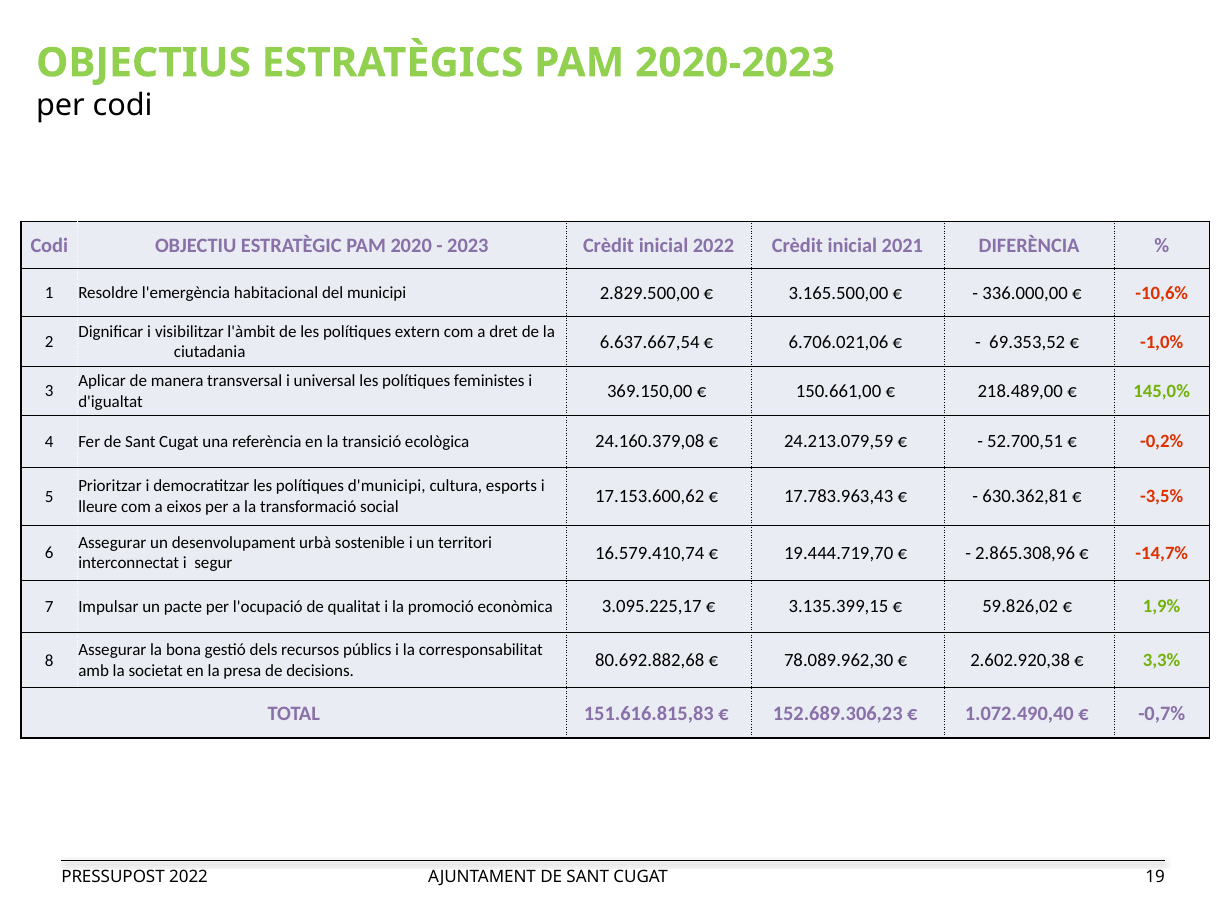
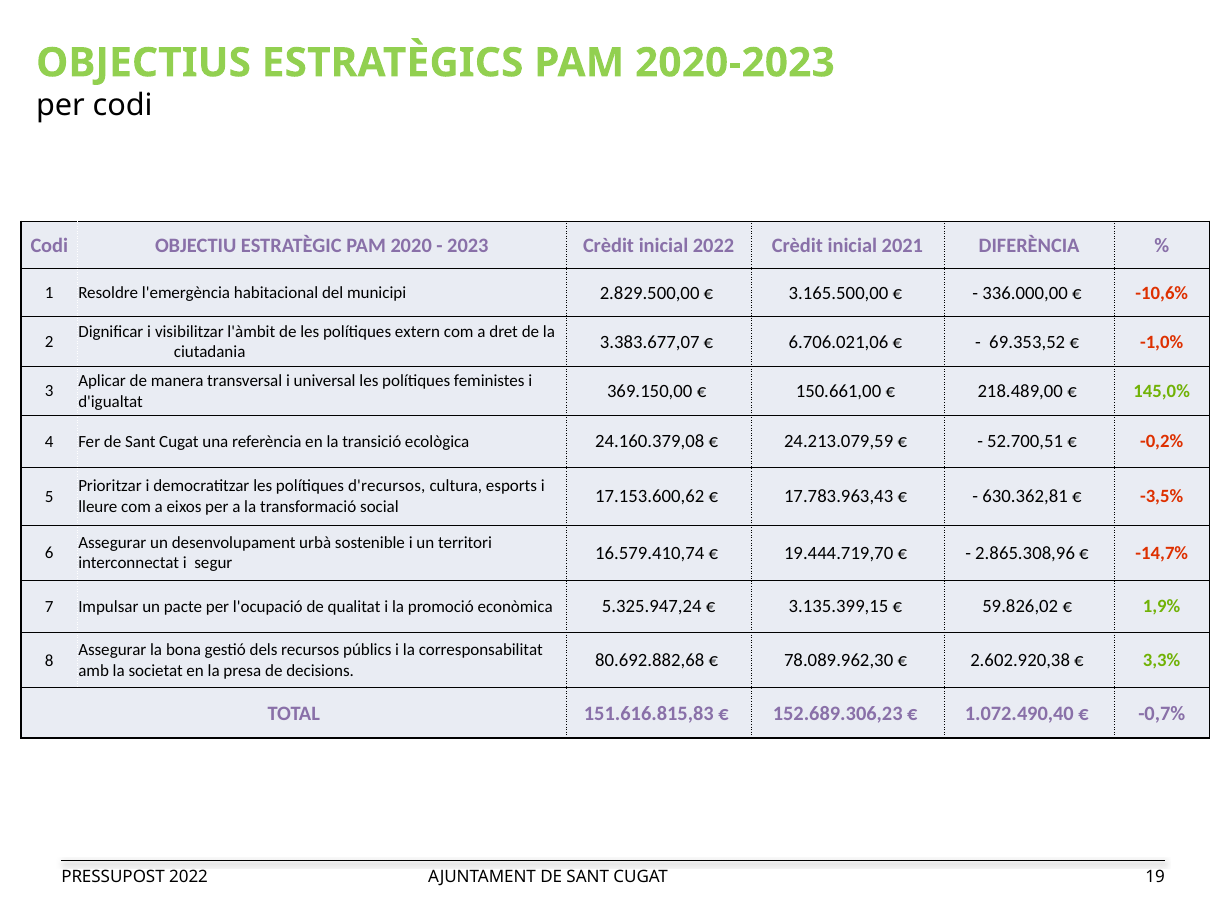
6.637.667,54: 6.637.667,54 -> 3.383.677,07
d'municipi: d'municipi -> d'recursos
3.095.225,17: 3.095.225,17 -> 5.325.947,24
